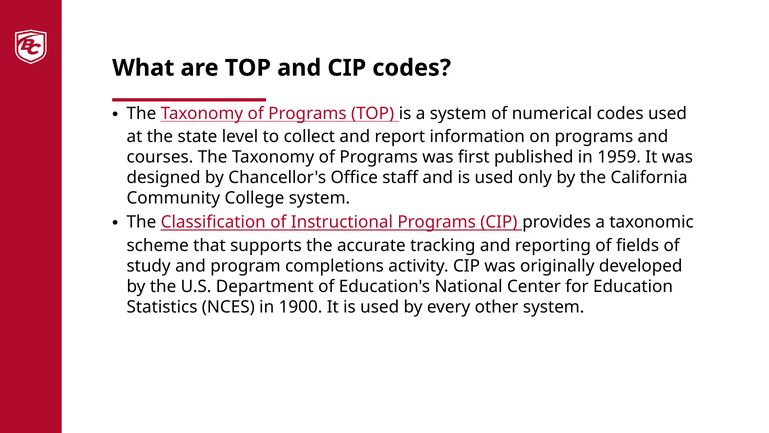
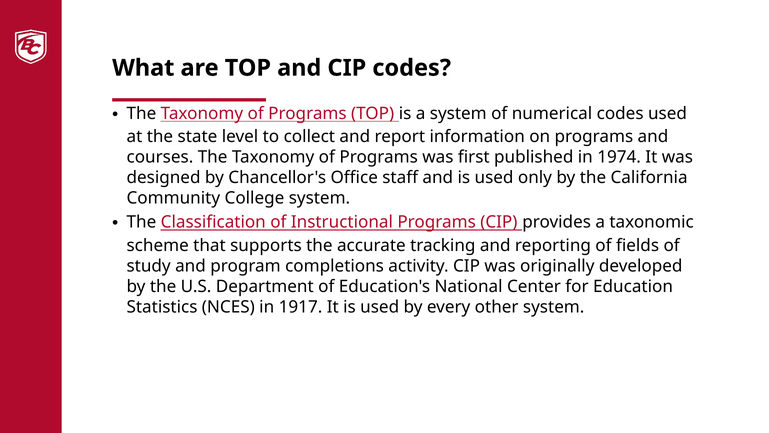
1959: 1959 -> 1974
1900: 1900 -> 1917
